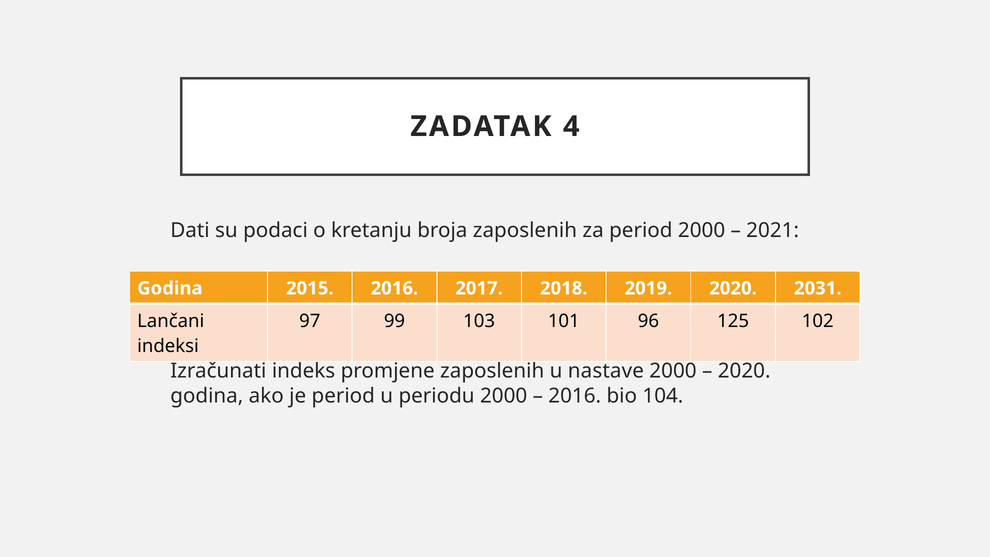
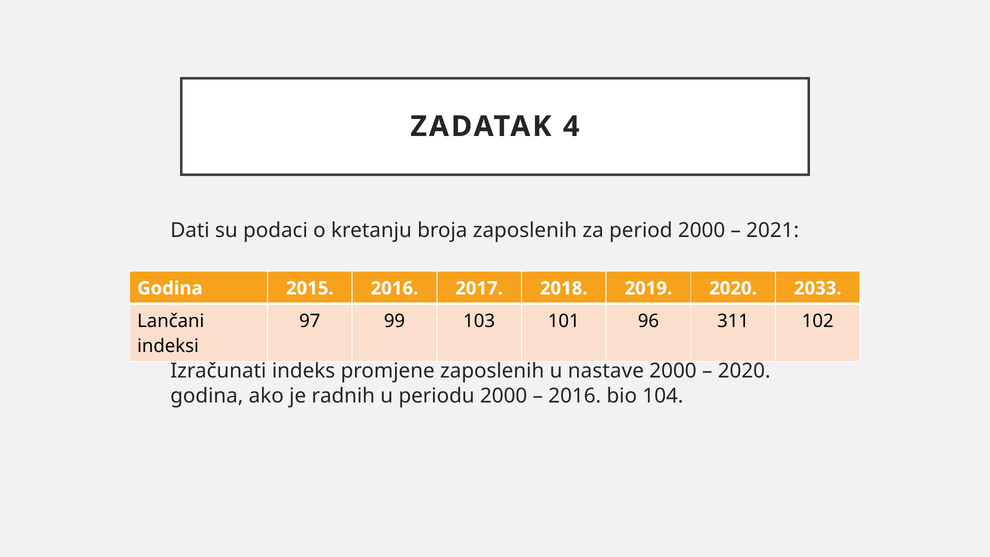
2031: 2031 -> 2033
125: 125 -> 311
je period: period -> radnih
